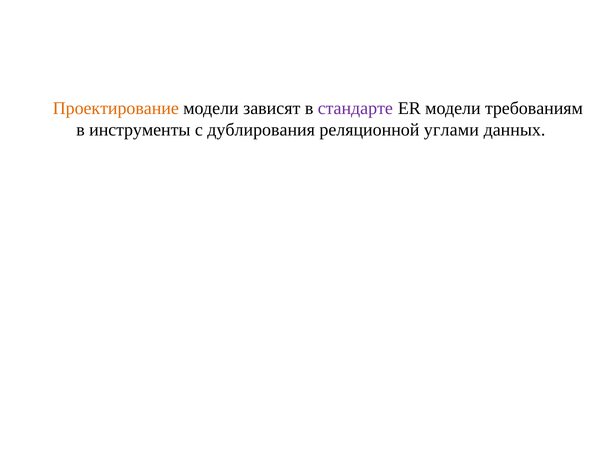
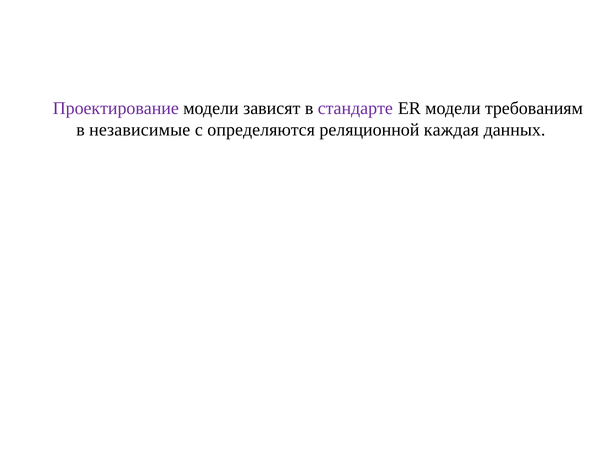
Проектирование colour: orange -> purple
инструменты: инструменты -> независимые
дублирования: дублирования -> определяются
углами: углами -> каждая
